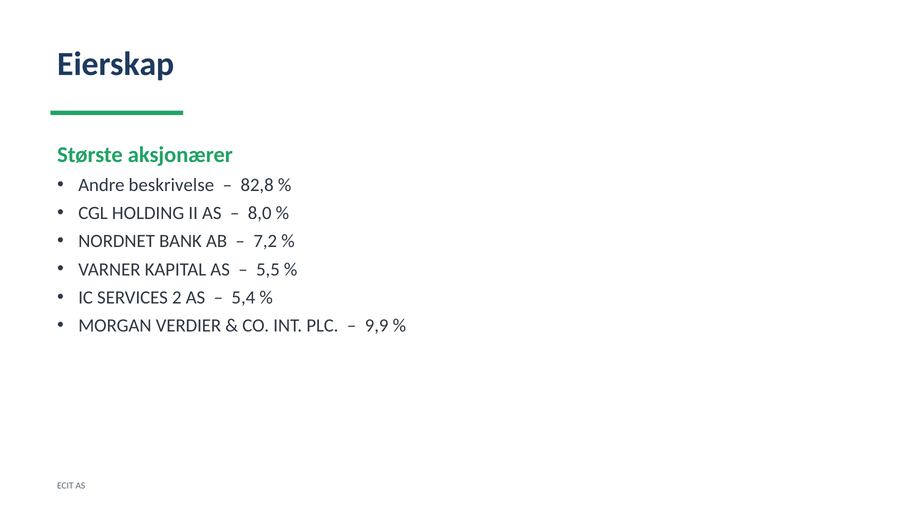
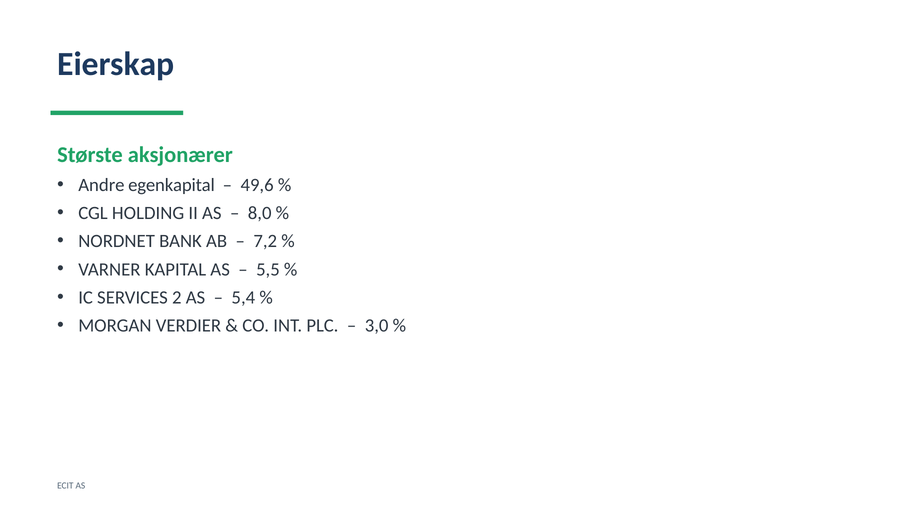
beskrivelse: beskrivelse -> egenkapital
82,8: 82,8 -> 49,6
9,9: 9,9 -> 3,0
